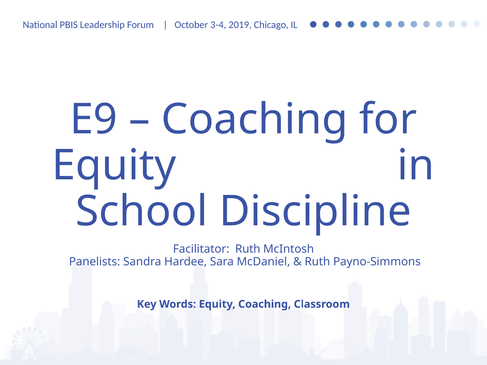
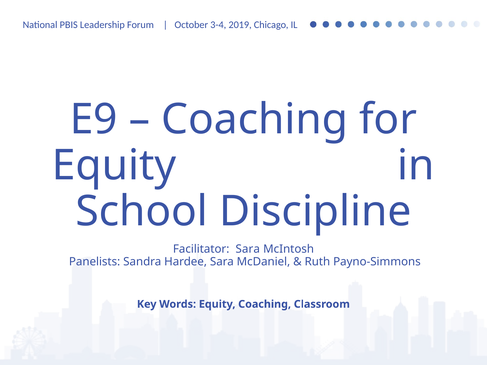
Facilitator Ruth: Ruth -> Sara
